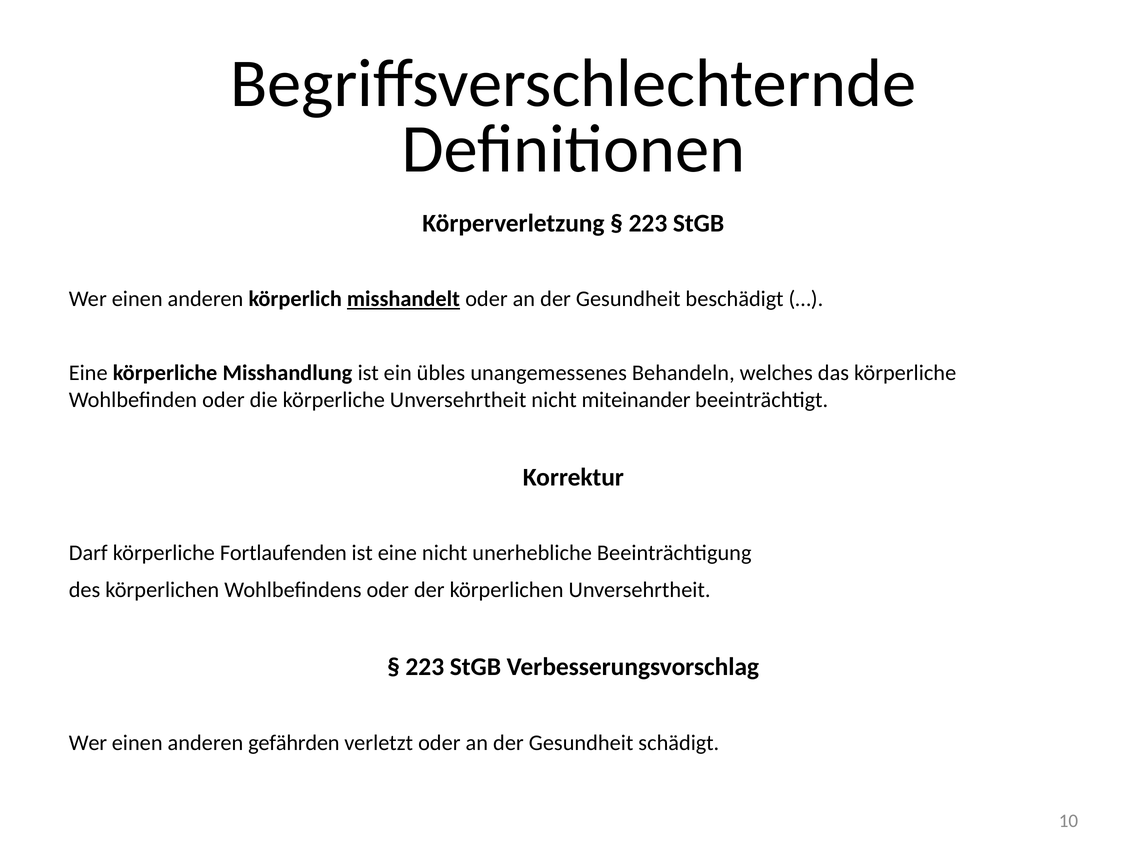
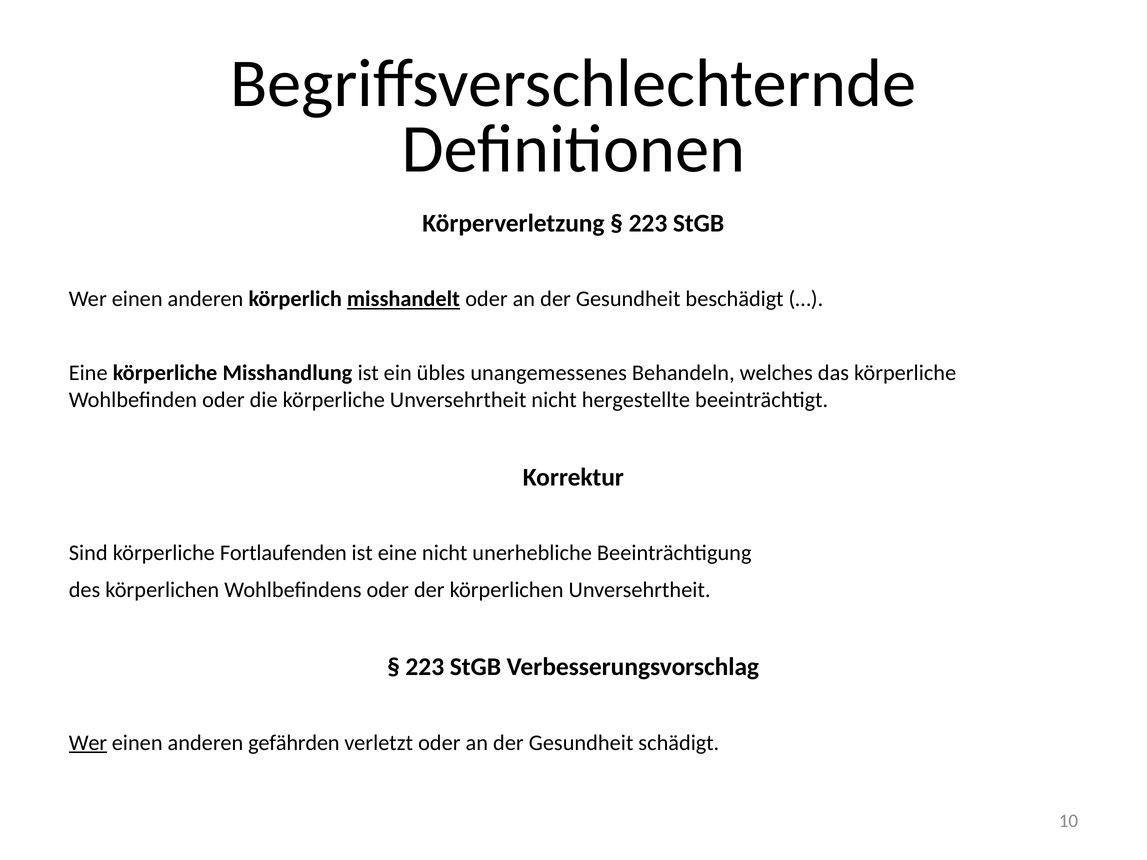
miteinander: miteinander -> hergestellte
Darf: Darf -> Sind
Wer at (88, 743) underline: none -> present
